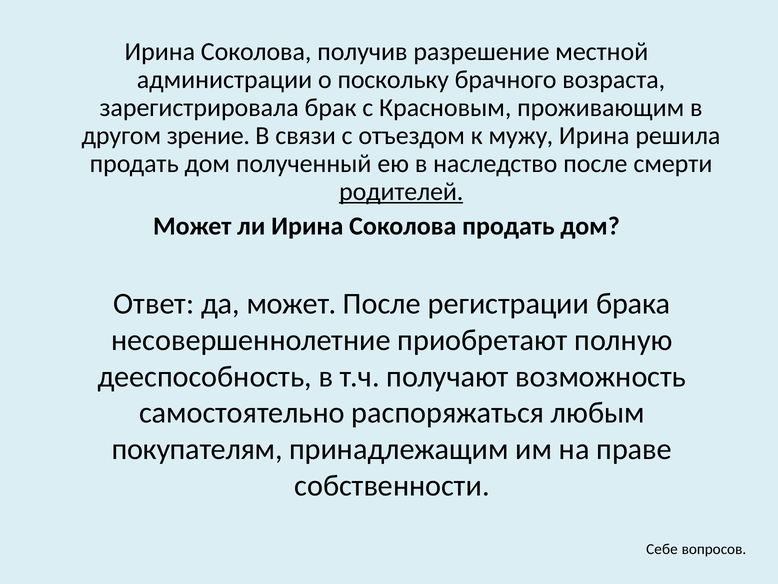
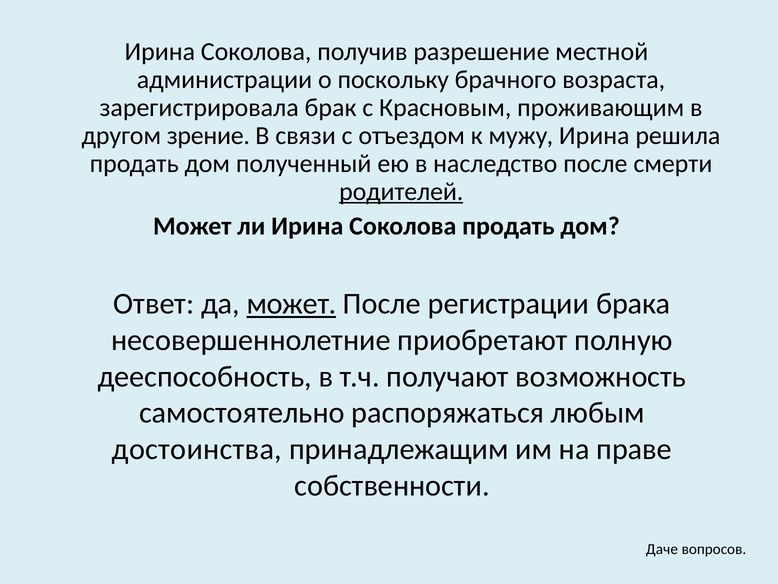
может at (292, 304) underline: none -> present
покупателям: покупателям -> достоинства
Себе: Себе -> Даче
